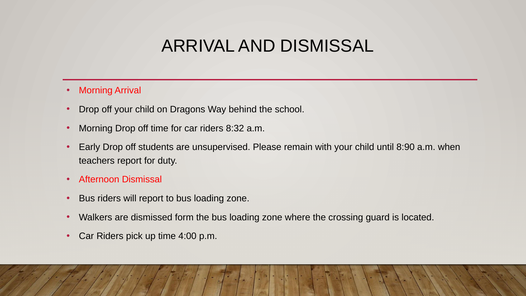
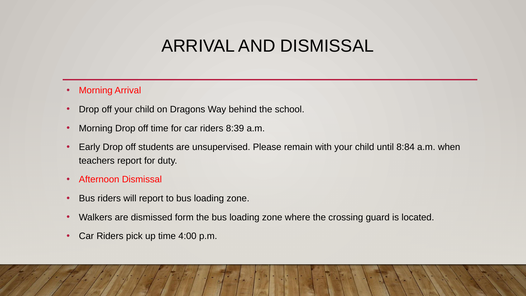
8:32: 8:32 -> 8:39
8:90: 8:90 -> 8:84
